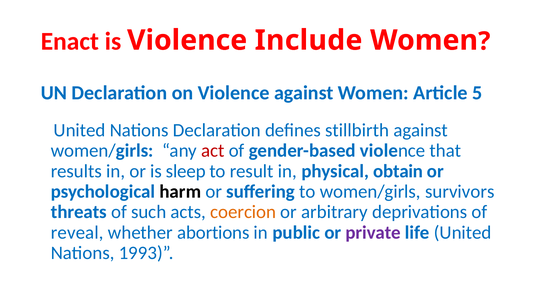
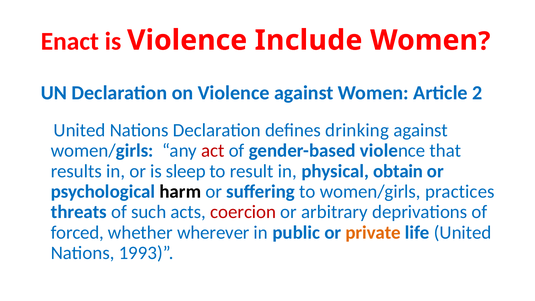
5: 5 -> 2
stillbirth: stillbirth -> drinking
survivors: survivors -> practices
coercion colour: orange -> red
reveal: reveal -> forced
abortions: abortions -> wherever
private colour: purple -> orange
